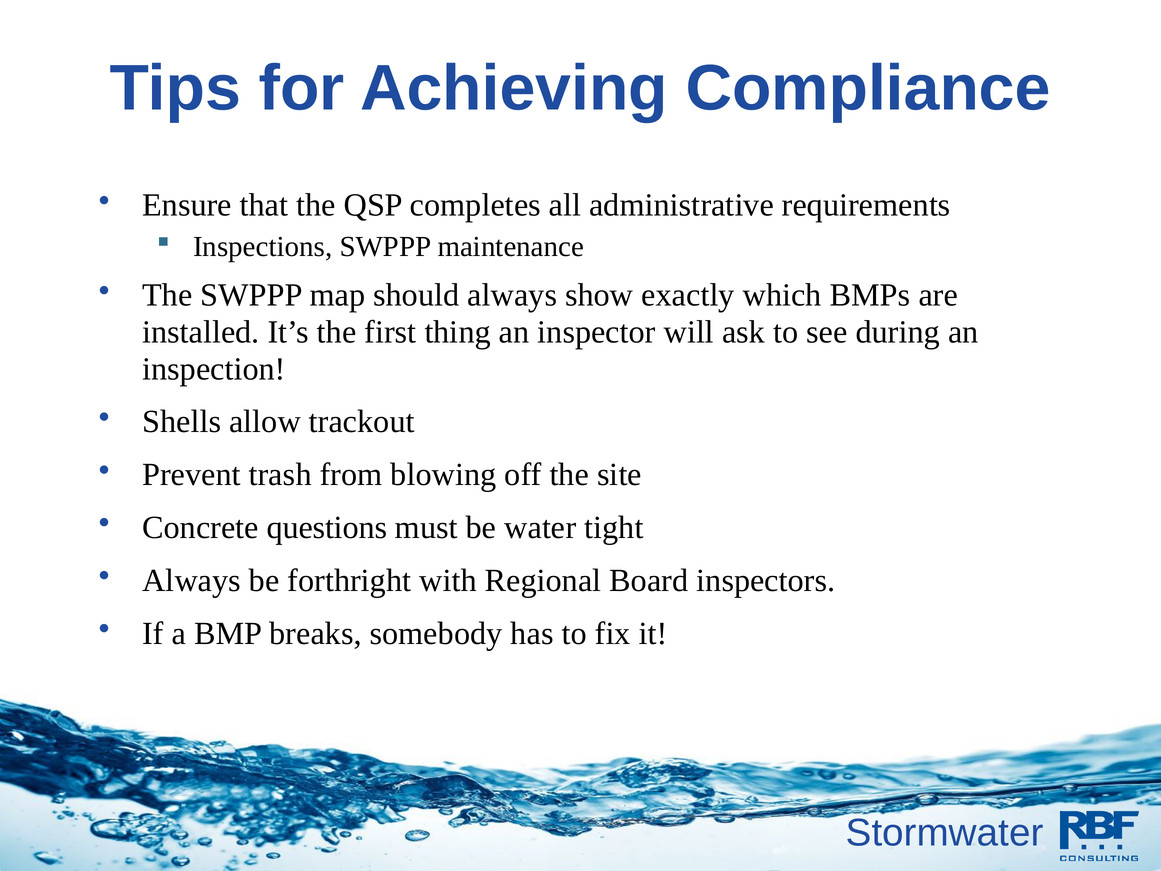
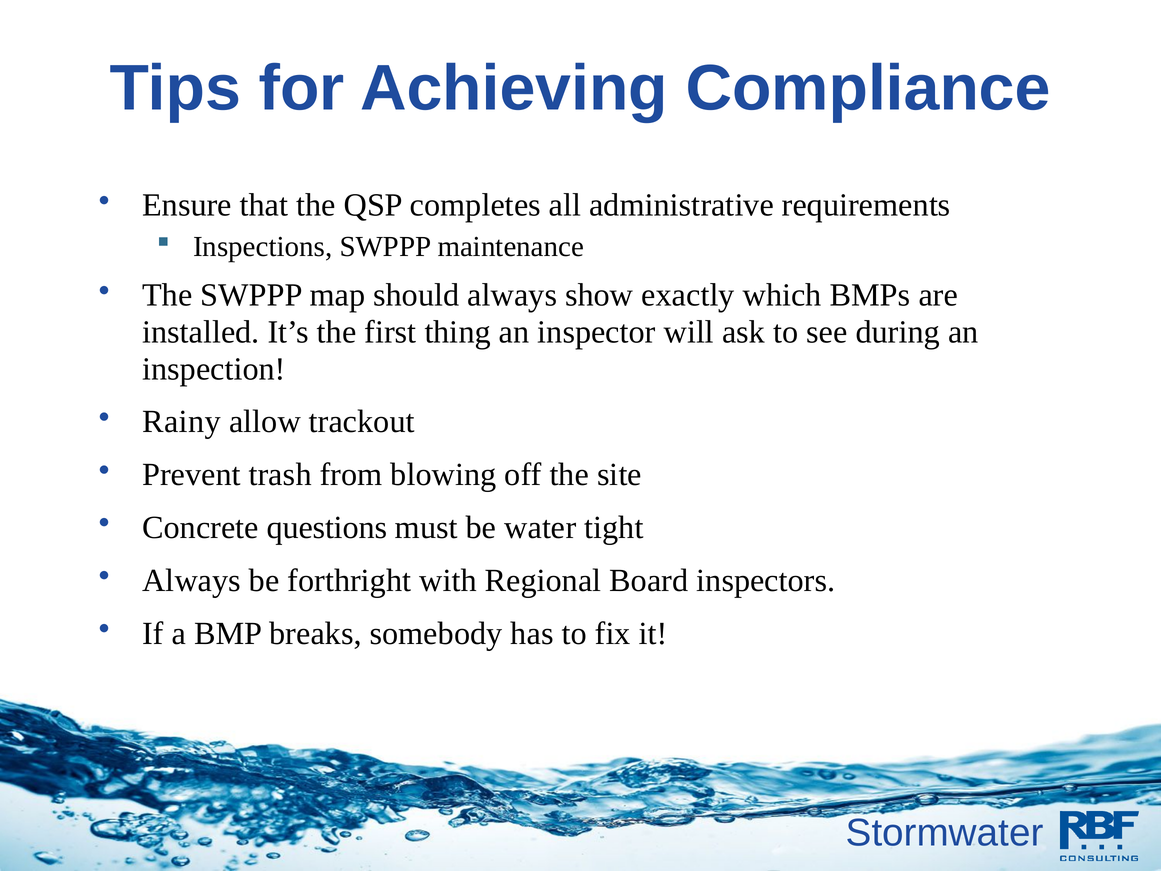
Shells: Shells -> Rainy
